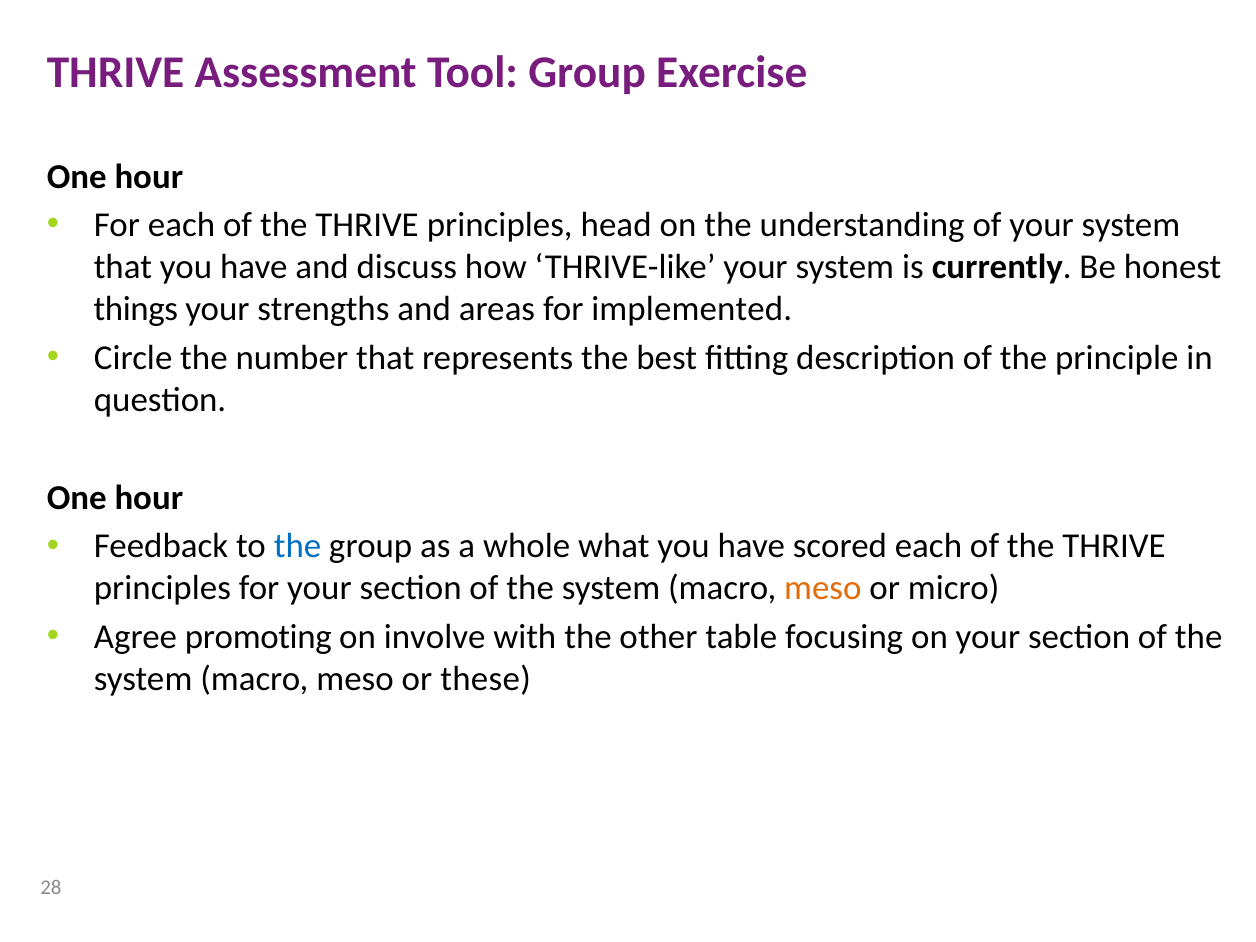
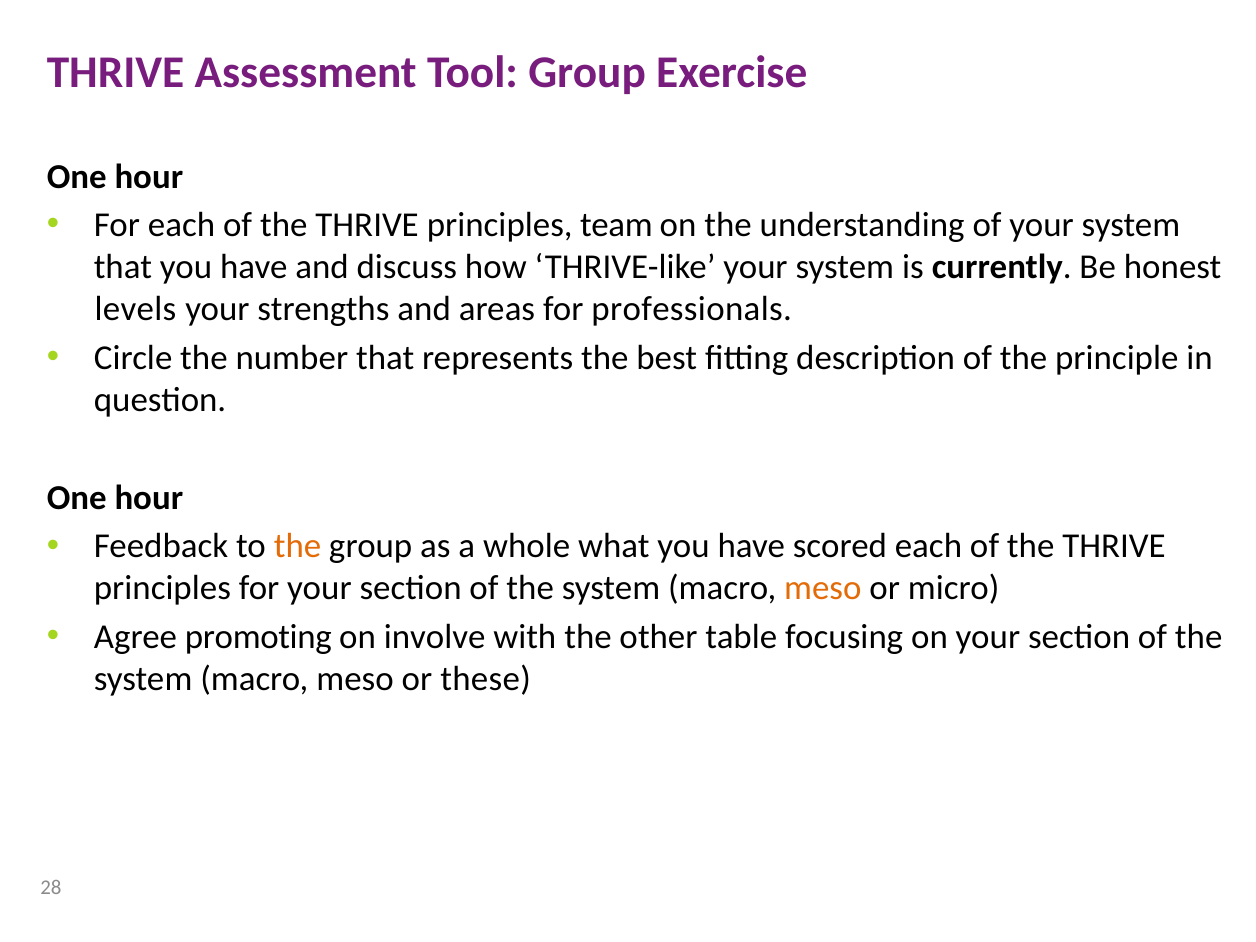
head: head -> team
things: things -> levels
implemented: implemented -> professionals
the at (298, 546) colour: blue -> orange
